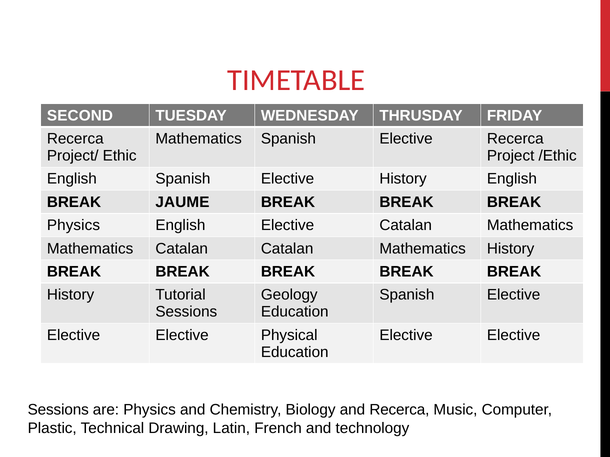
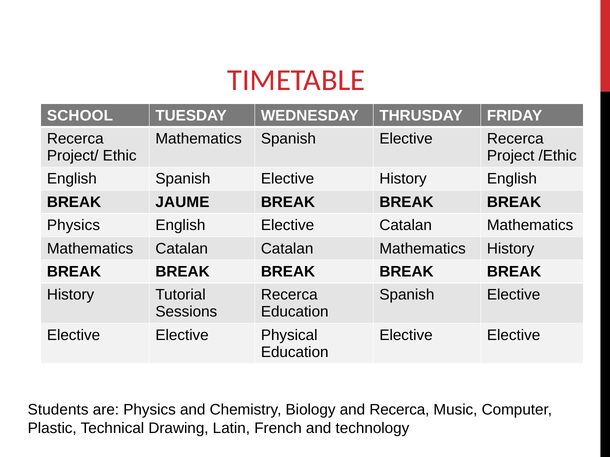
SECOND: SECOND -> SCHOOL
Geology at (289, 295): Geology -> Recerca
Sessions at (58, 410): Sessions -> Students
